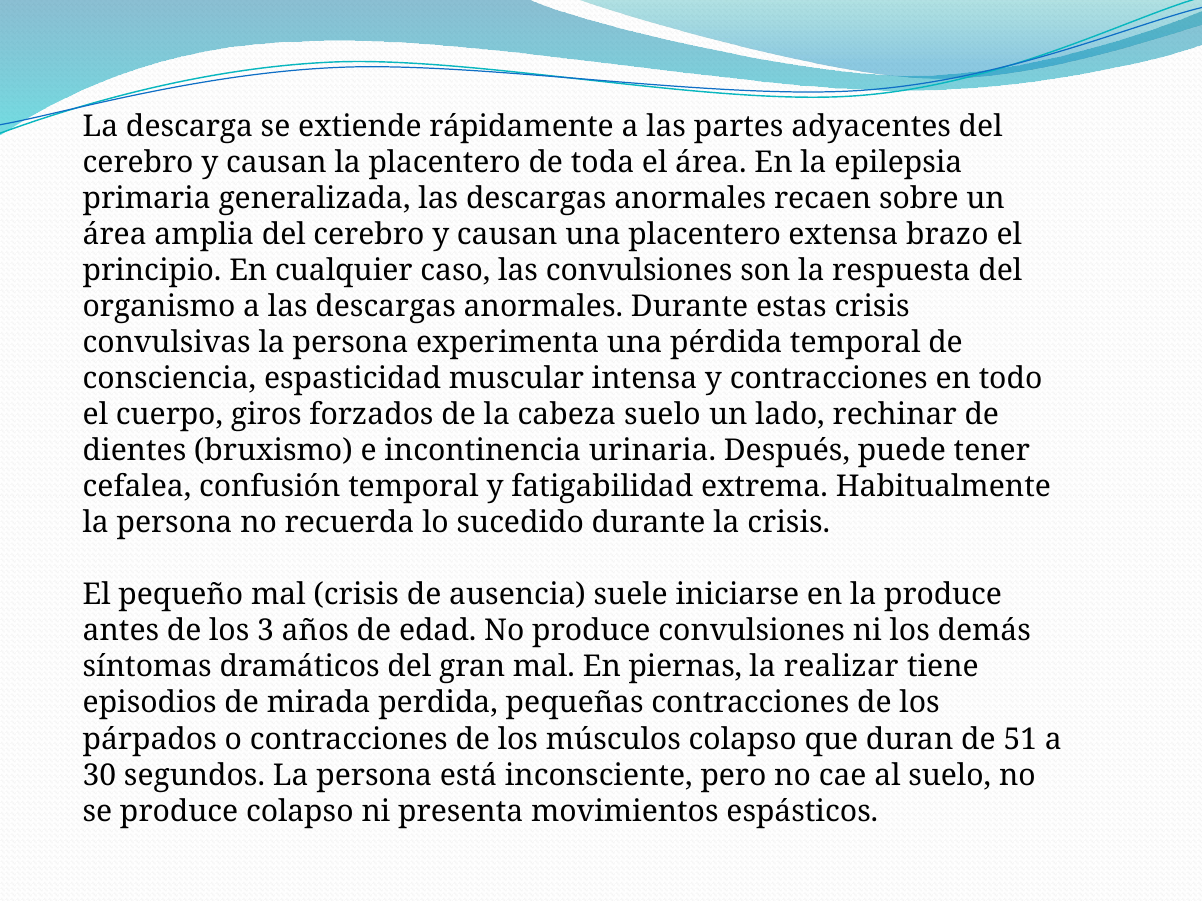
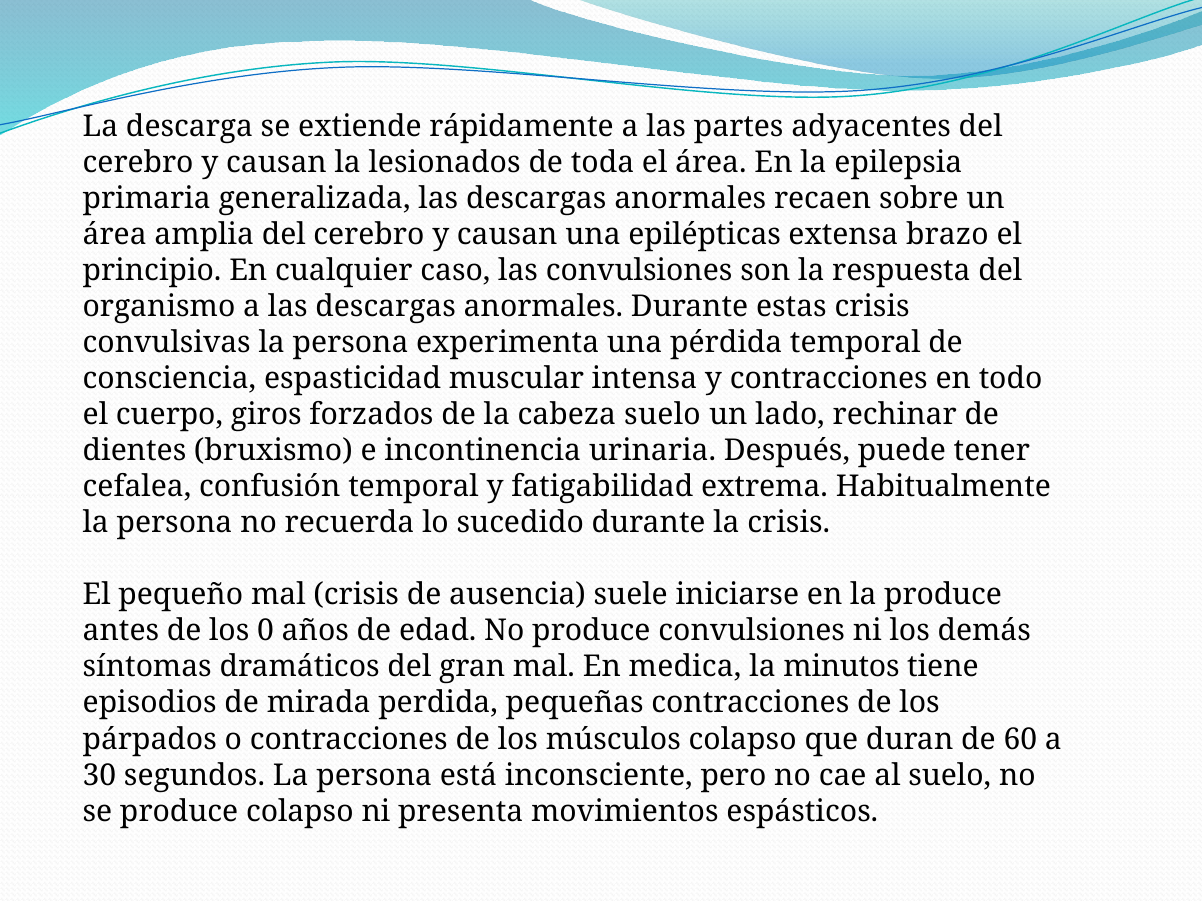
la placentero: placentero -> lesionados
una placentero: placentero -> epilépticas
3: 3 -> 0
piernas: piernas -> medica
realizar: realizar -> minutos
51: 51 -> 60
